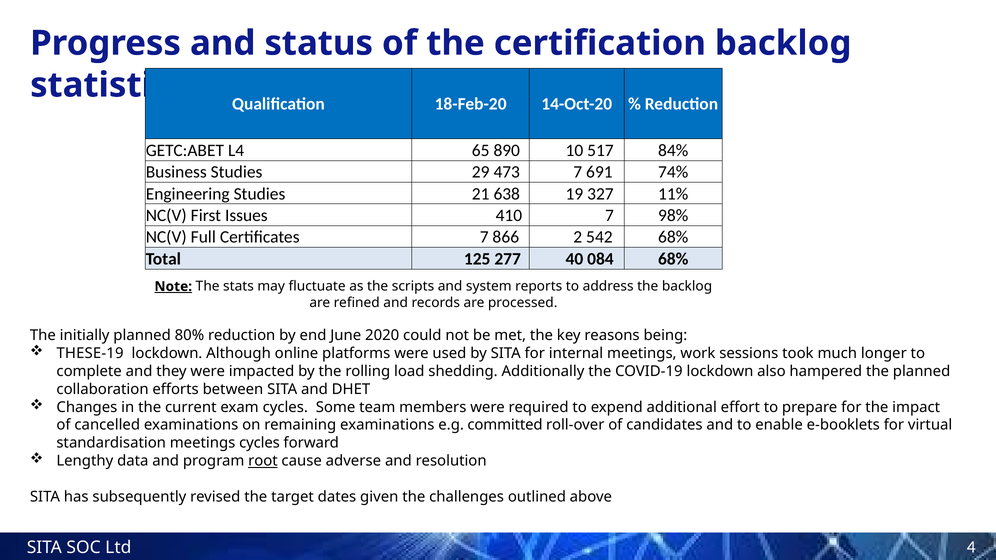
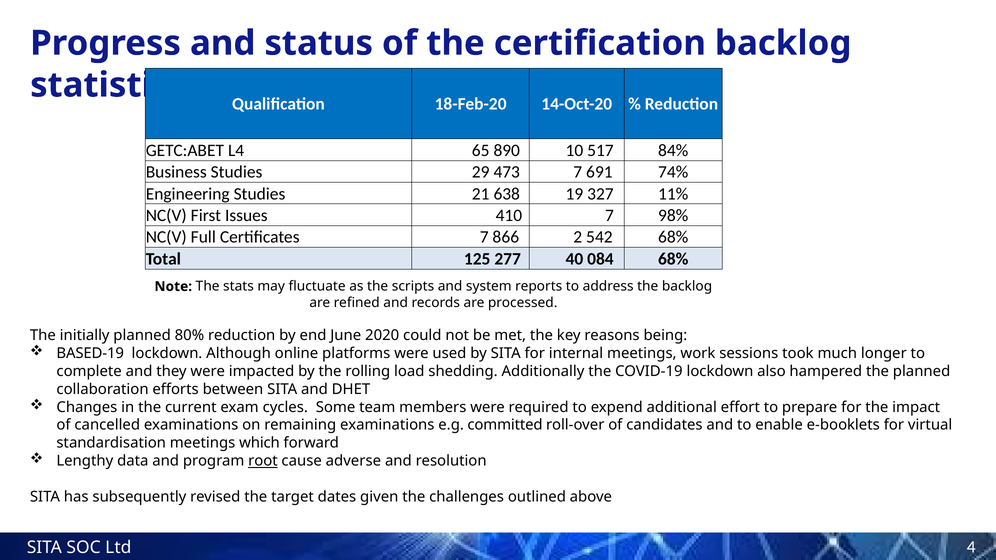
Note underline: present -> none
THESE-19: THESE-19 -> BASED-19
meetings cycles: cycles -> which
